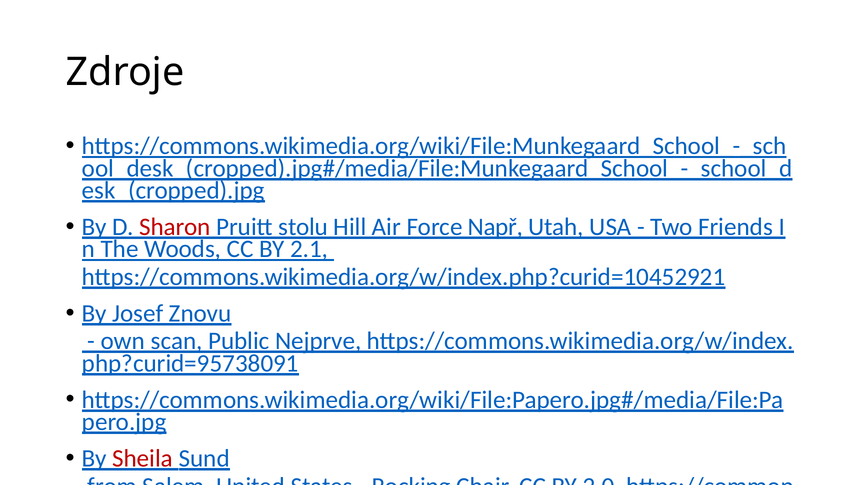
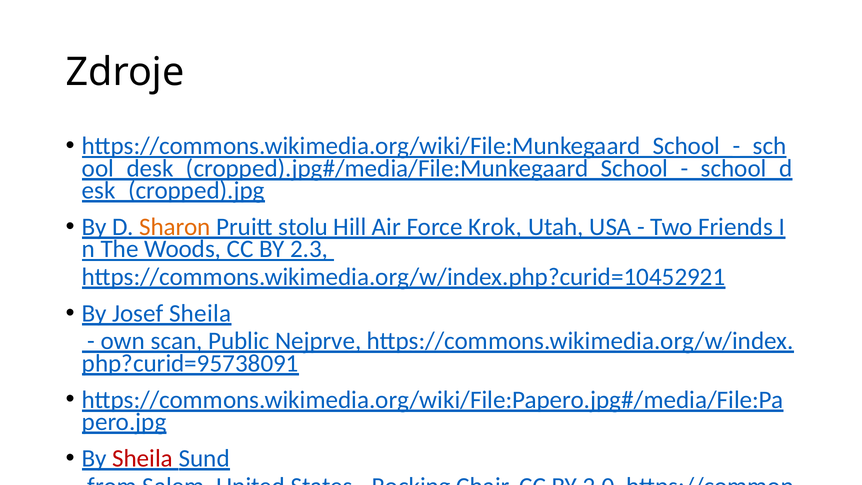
Sharon colour: red -> orange
Např: Např -> Krok
2.1: 2.1 -> 2.3
Josef Znovu: Znovu -> Sheila
